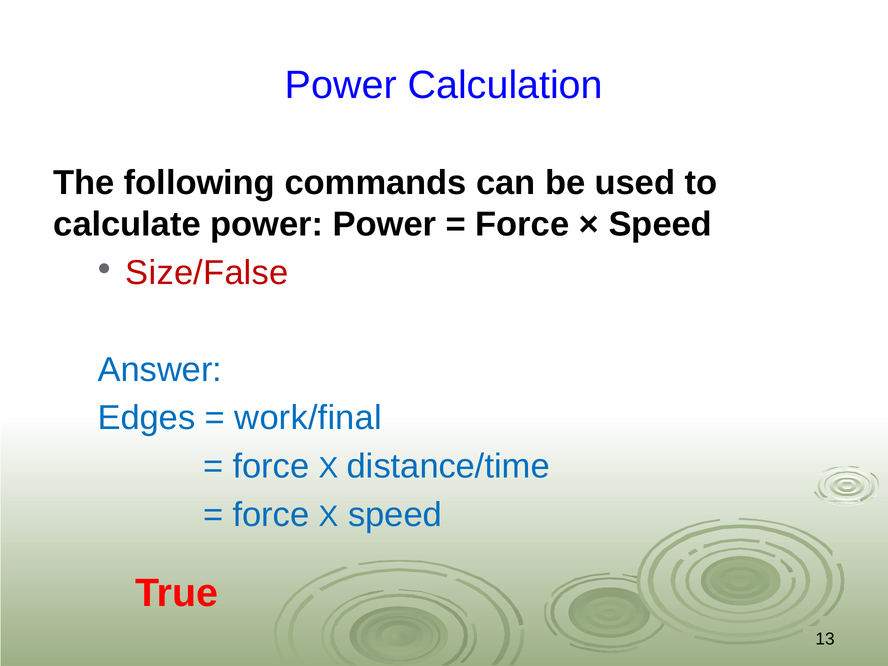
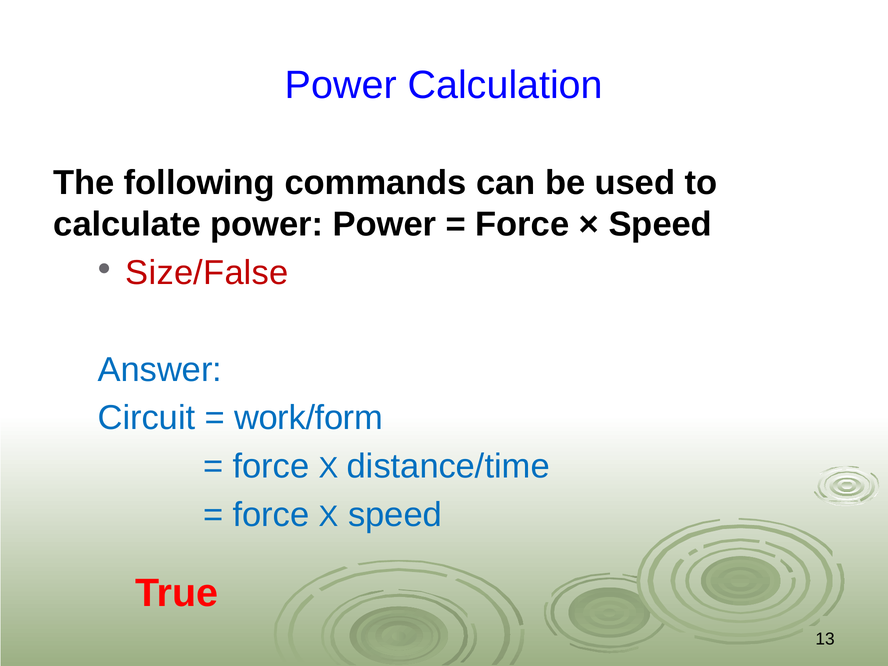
Edges: Edges -> Circuit
work/final: work/final -> work/form
